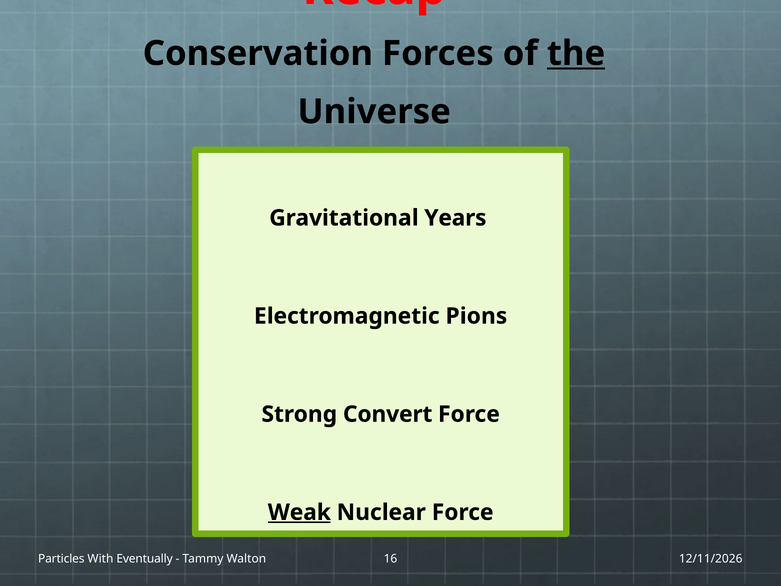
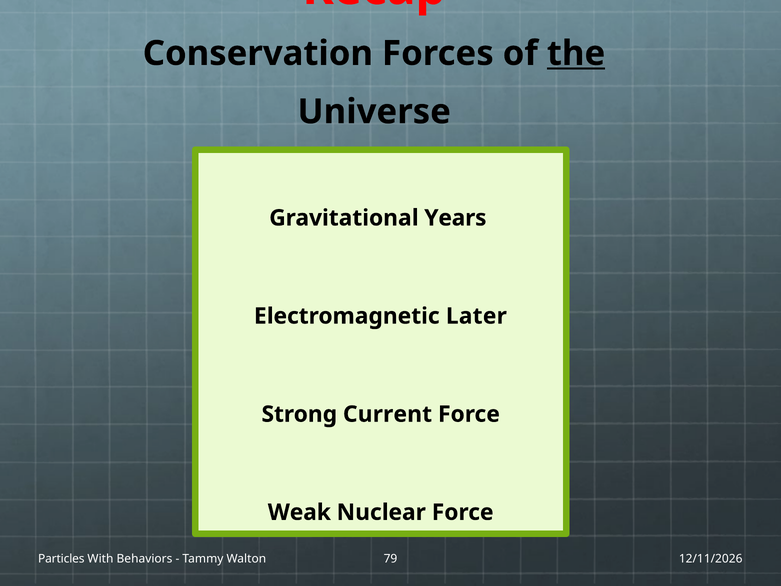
Pions: Pions -> Later
Convert: Convert -> Current
Weak underline: present -> none
Eventually: Eventually -> Behaviors
16: 16 -> 79
